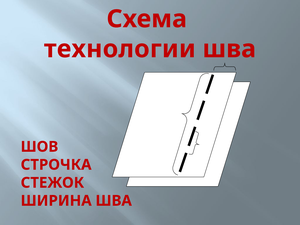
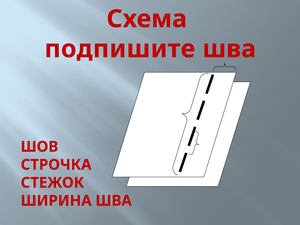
технологии: технологии -> подпишите
